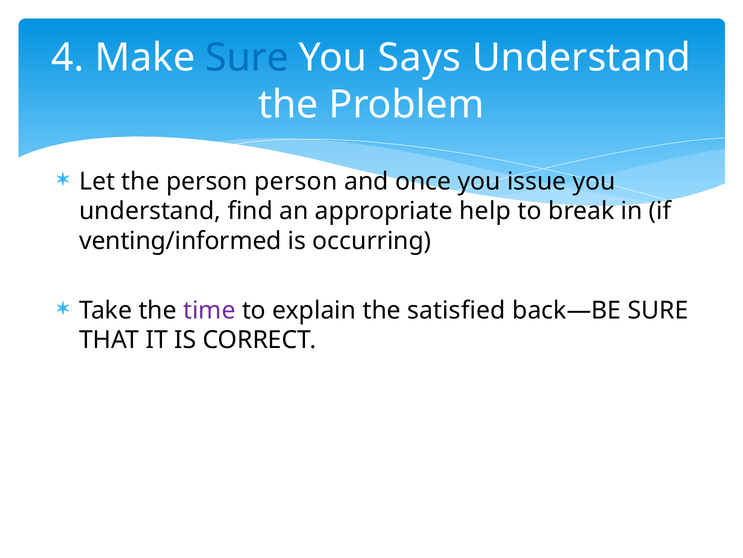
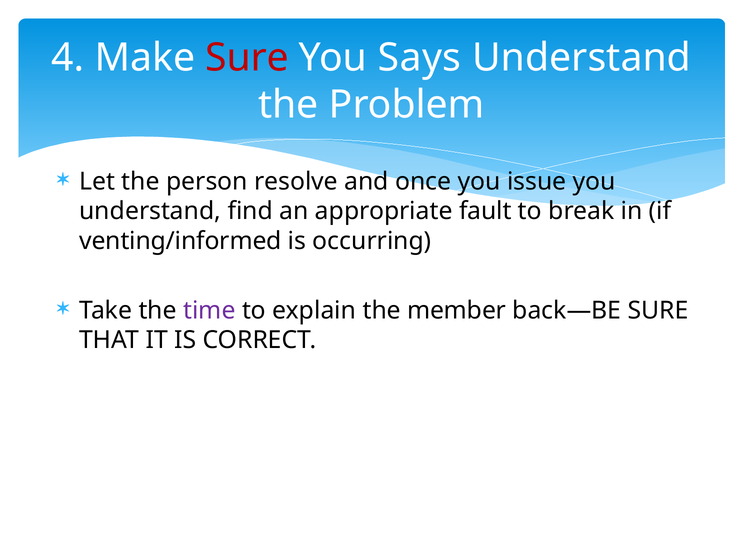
Sure at (247, 58) colour: blue -> red
person person: person -> resolve
help: help -> fault
satisfied: satisfied -> member
